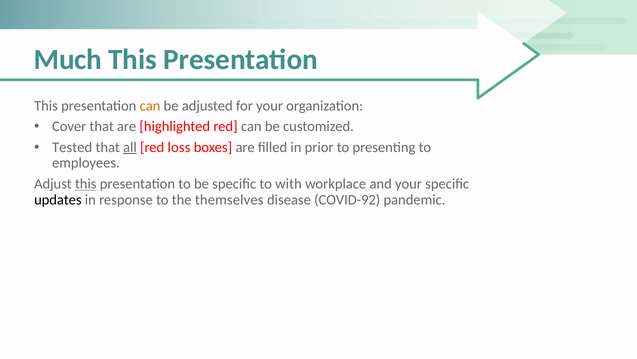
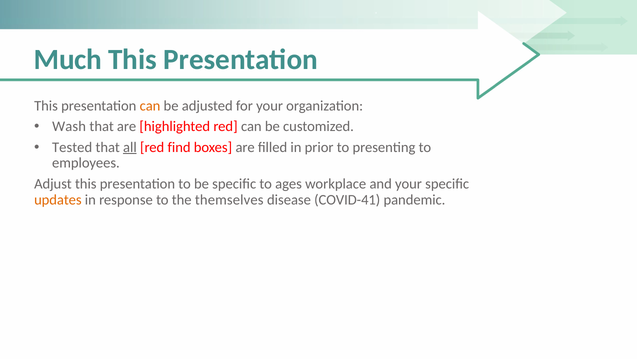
Cover: Cover -> Wash
loss: loss -> find
this at (86, 184) underline: present -> none
with: with -> ages
updates colour: black -> orange
COVID-92: COVID-92 -> COVID-41
